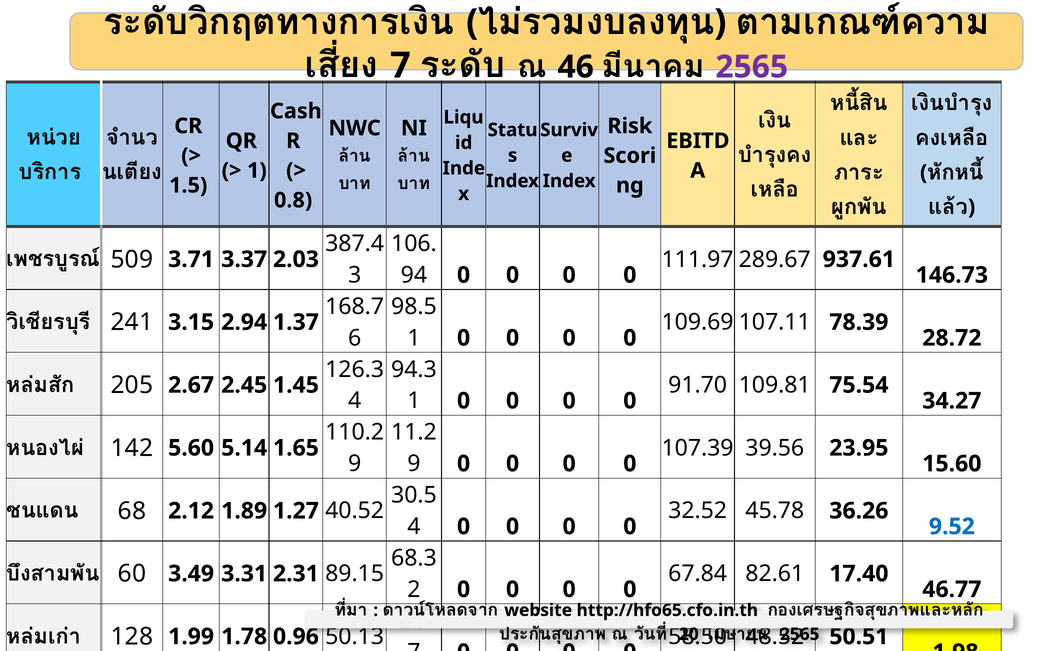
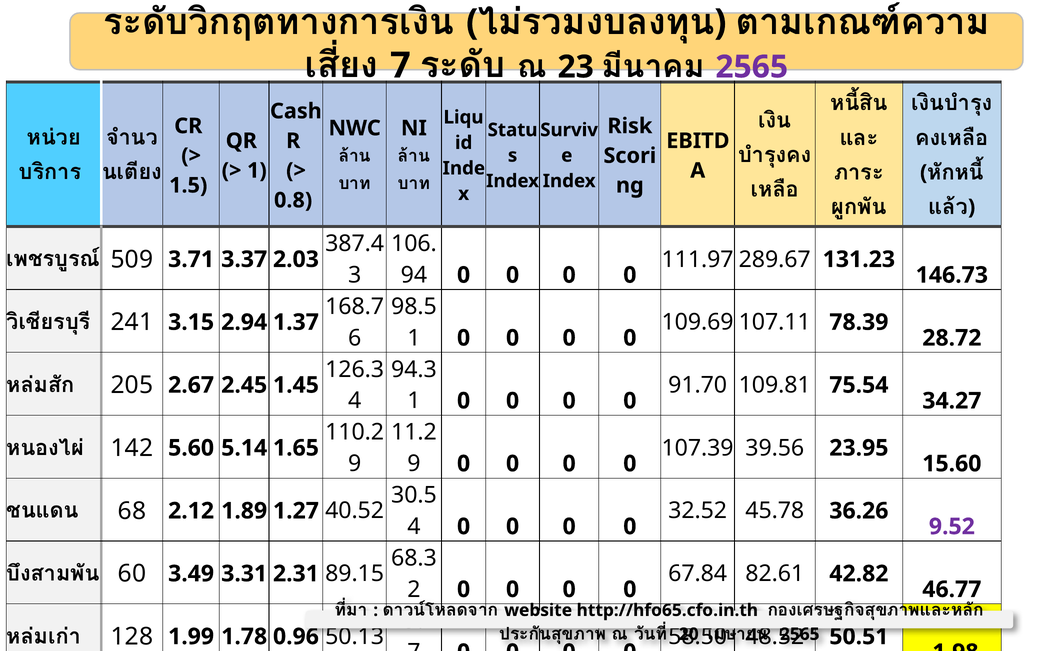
46: 46 -> 23
937.61: 937.61 -> 131.23
9.52 colour: blue -> purple
17.40: 17.40 -> 42.82
